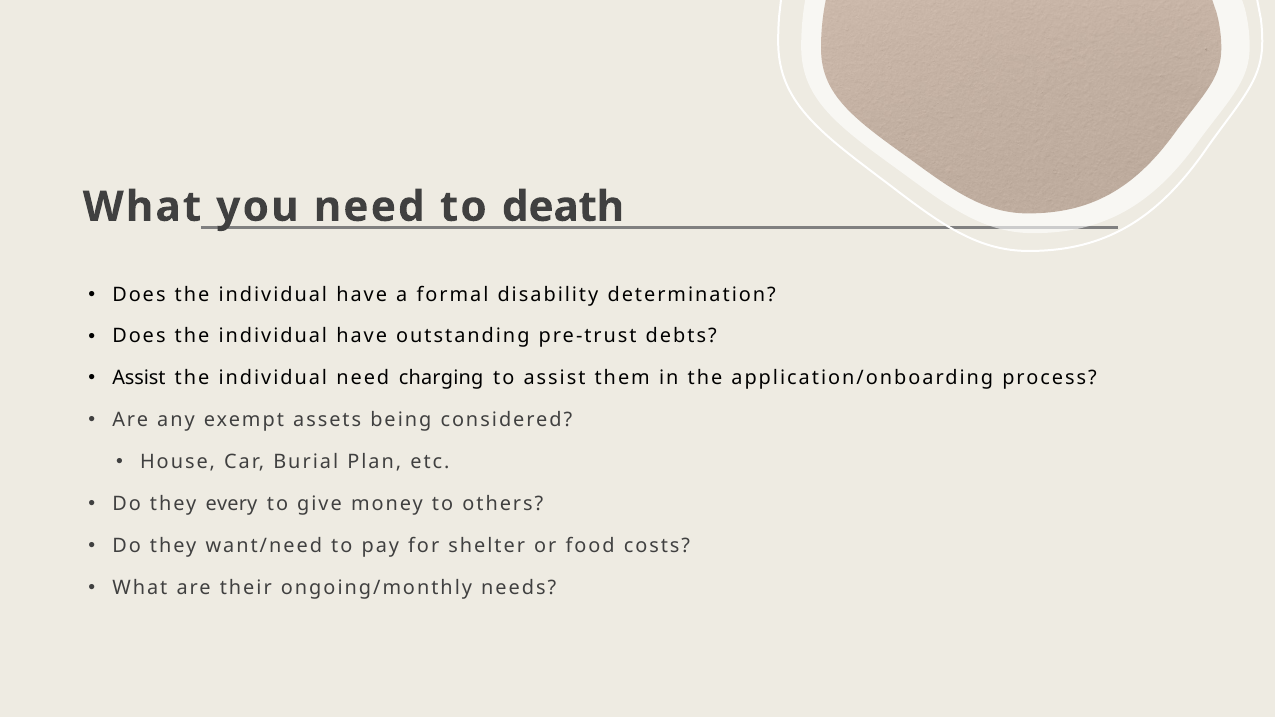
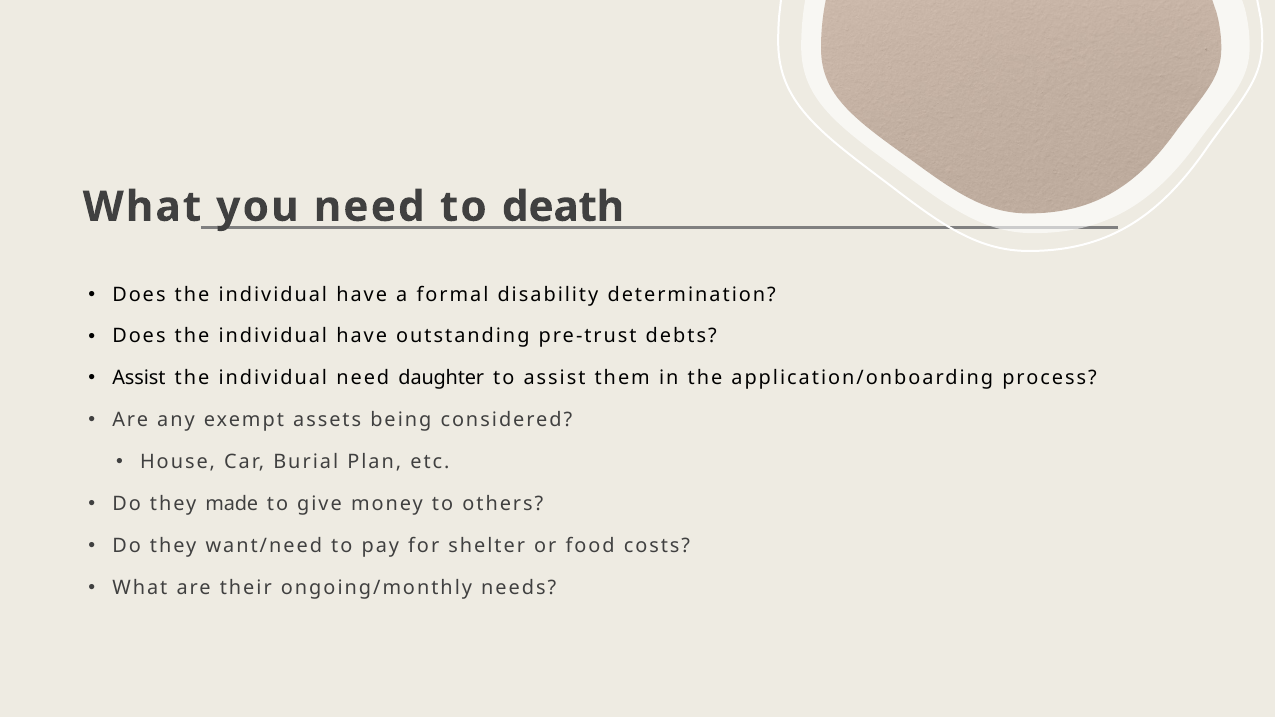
charging: charging -> daughter
every: every -> made
